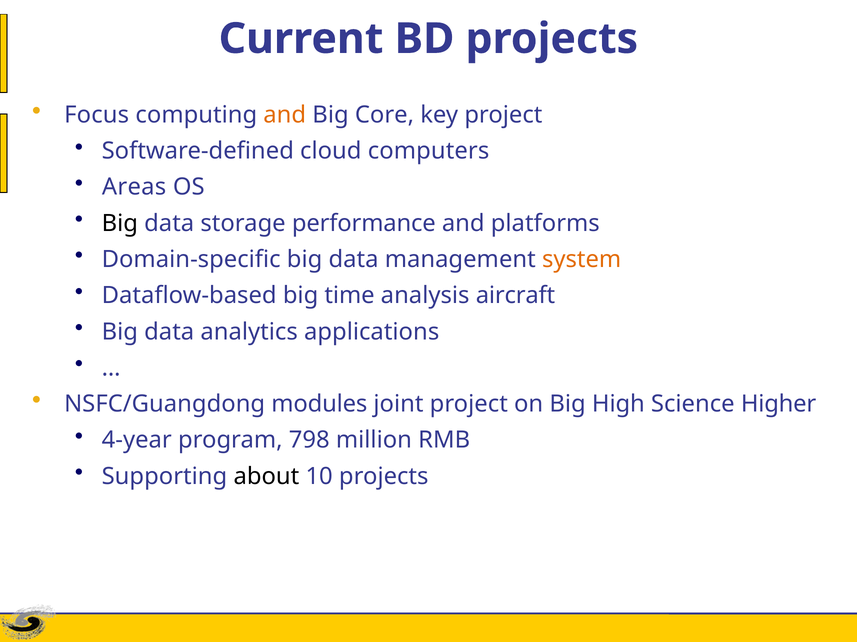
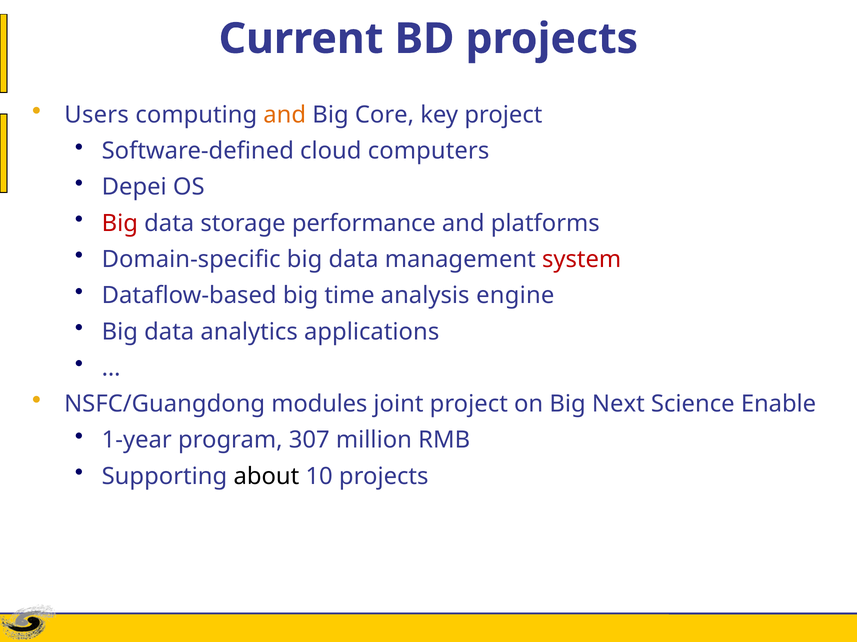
Focus: Focus -> Users
Areas: Areas -> Depei
Big at (120, 224) colour: black -> red
system colour: orange -> red
aircraft: aircraft -> engine
High: High -> Next
Higher: Higher -> Enable
4-year: 4-year -> 1-year
798: 798 -> 307
